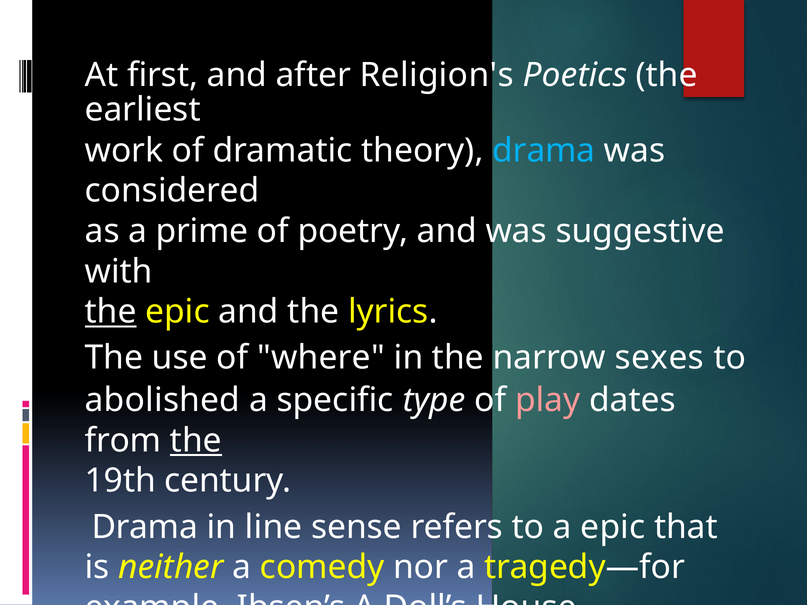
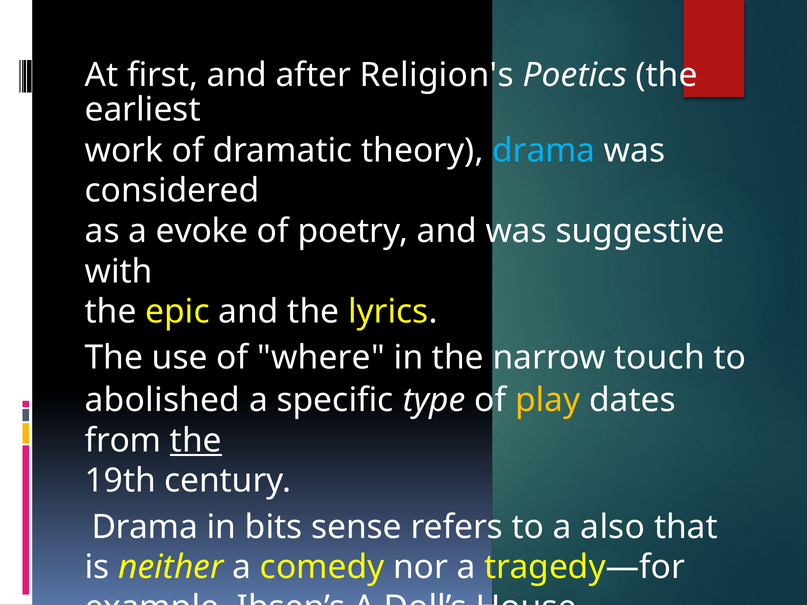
prime: prime -> evoke
the at (111, 312) underline: present -> none
sexes: sexes -> touch
play colour: pink -> yellow
line: line -> bits
a epic: epic -> also
